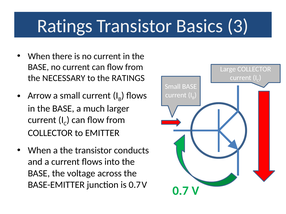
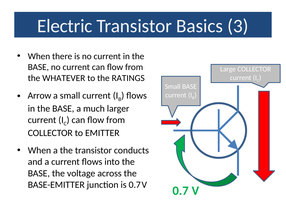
Ratings at (65, 26): Ratings -> Electric
NECESSARY: NECESSARY -> WHATEVER
